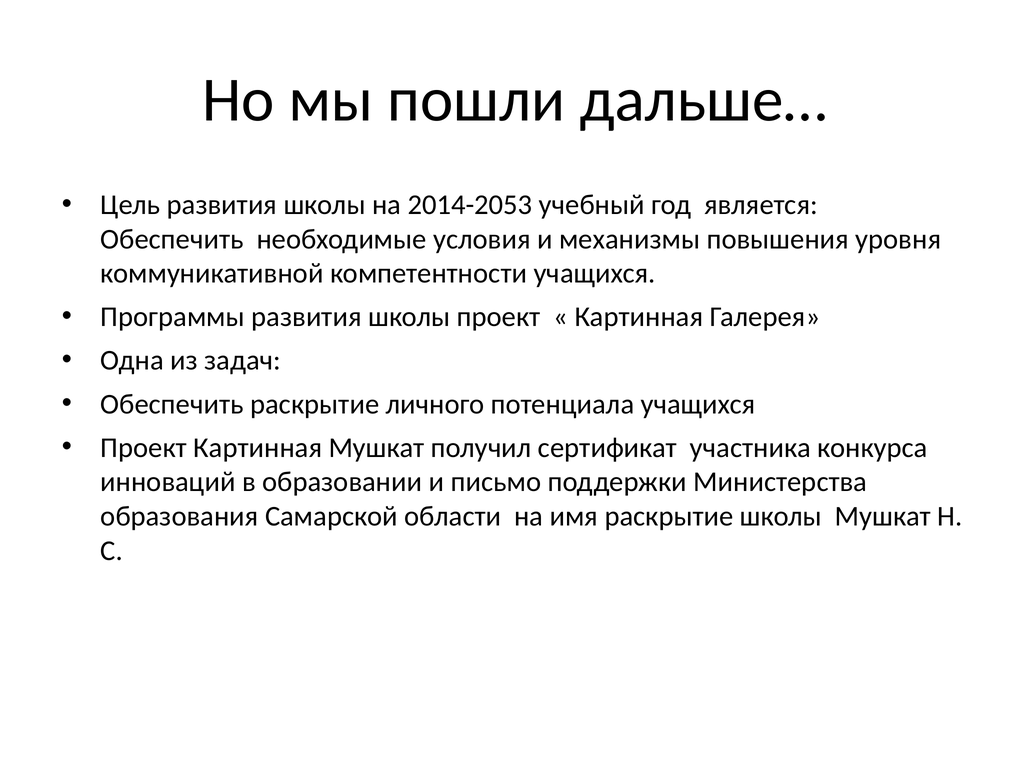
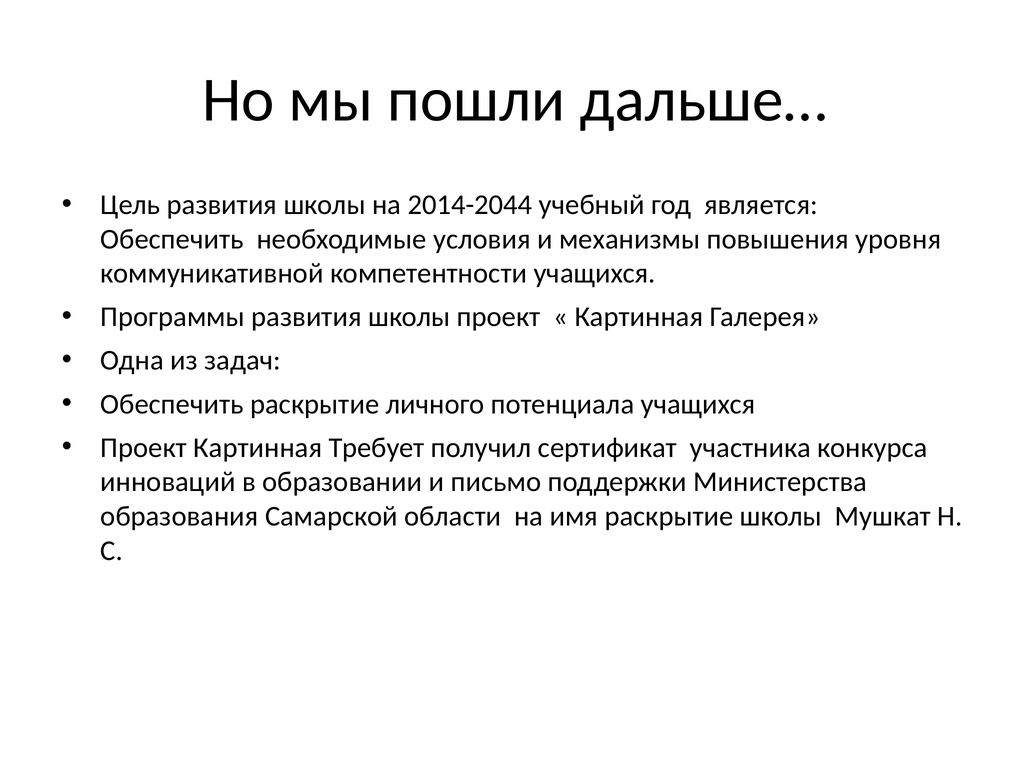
2014-2053: 2014-2053 -> 2014-2044
Картинная Мушкат: Мушкат -> Требует
